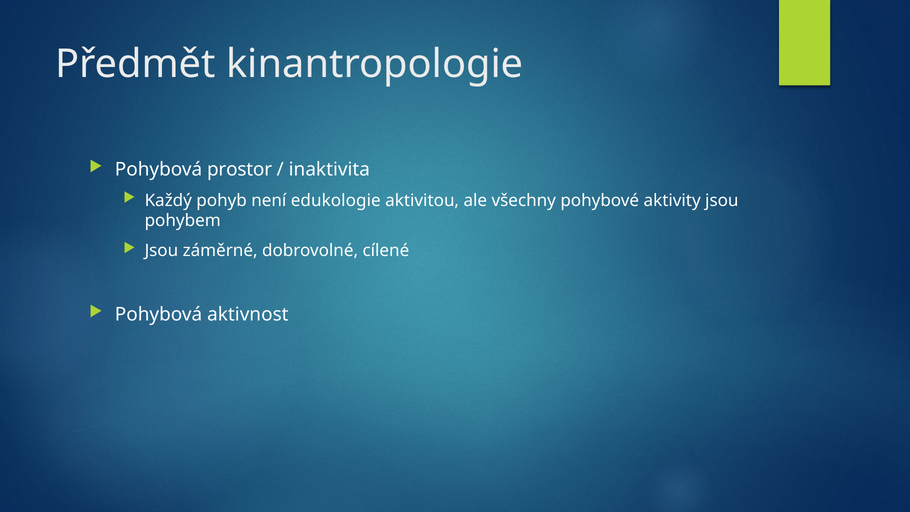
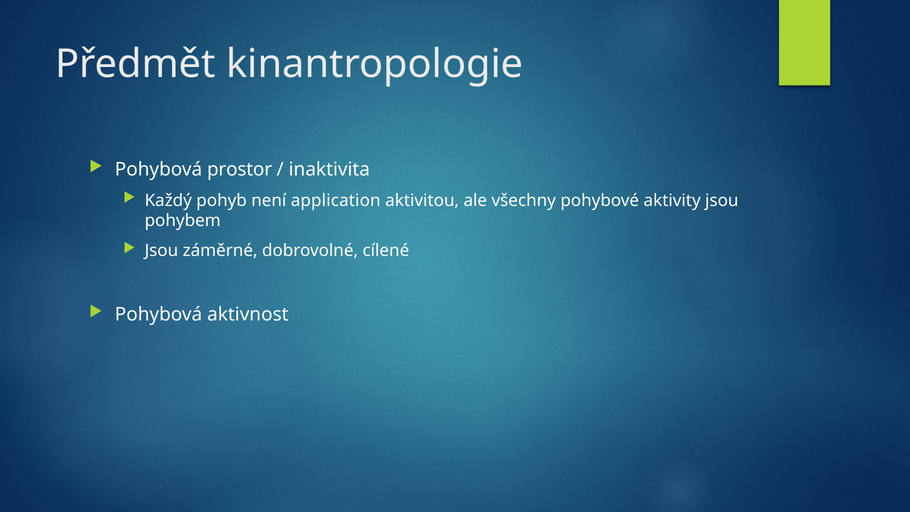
edukologie: edukologie -> application
